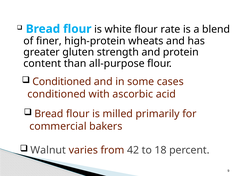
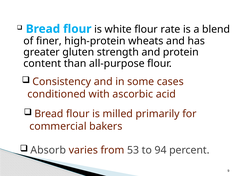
Conditioned at (62, 82): Conditioned -> Consistency
Walnut: Walnut -> Absorb
42: 42 -> 53
18: 18 -> 94
